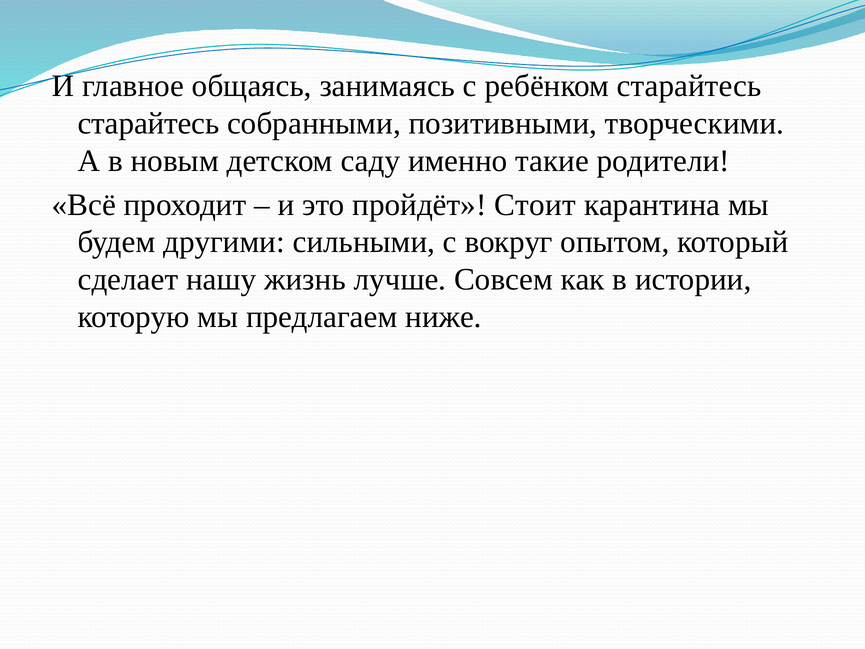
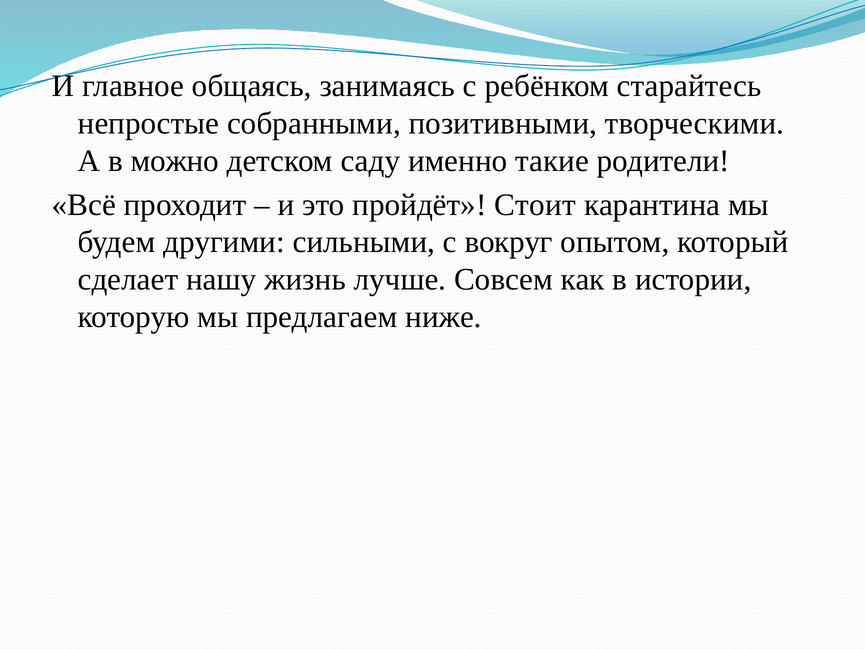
старайтесь at (149, 123): старайтесь -> непростые
новым: новым -> можно
